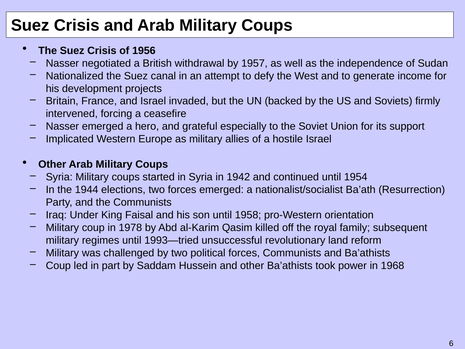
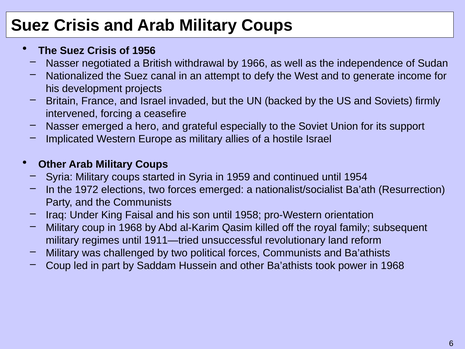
1957: 1957 -> 1966
1942: 1942 -> 1959
1944: 1944 -> 1972
coup in 1978: 1978 -> 1968
1993—tried: 1993—tried -> 1911—tried
